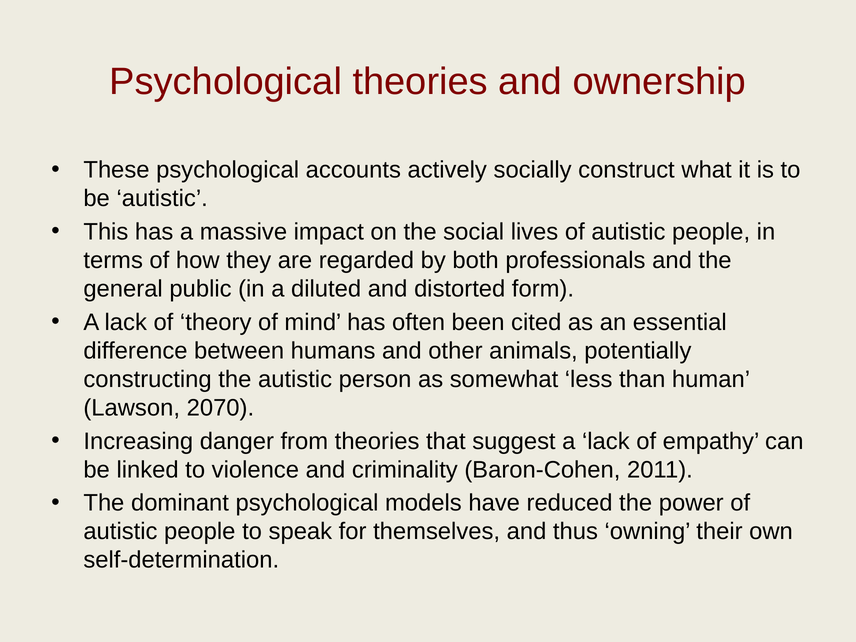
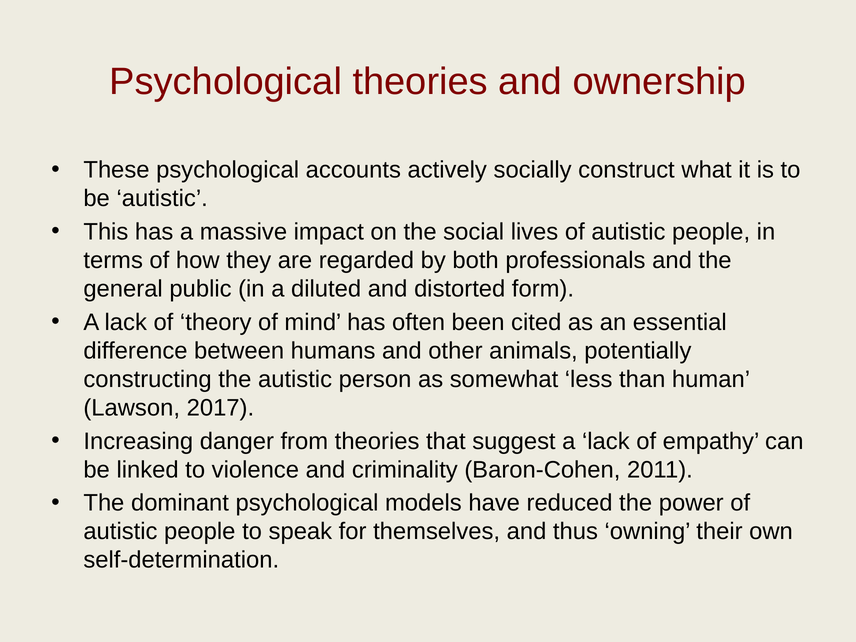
2070: 2070 -> 2017
